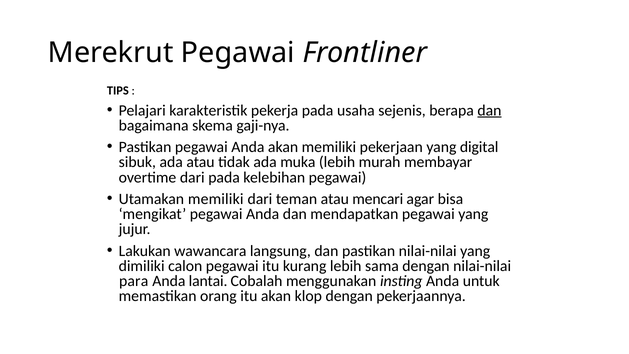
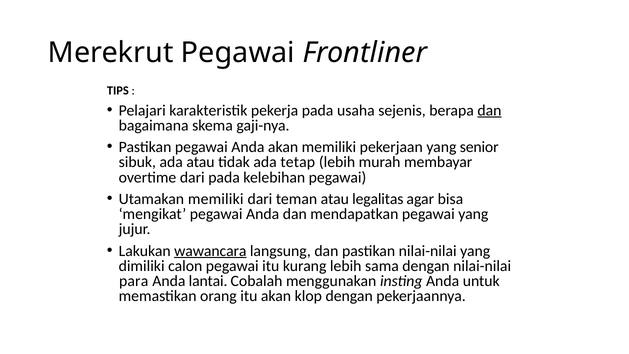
digital: digital -> senior
muka: muka -> tetap
mencari: mencari -> legalitas
wawancara underline: none -> present
